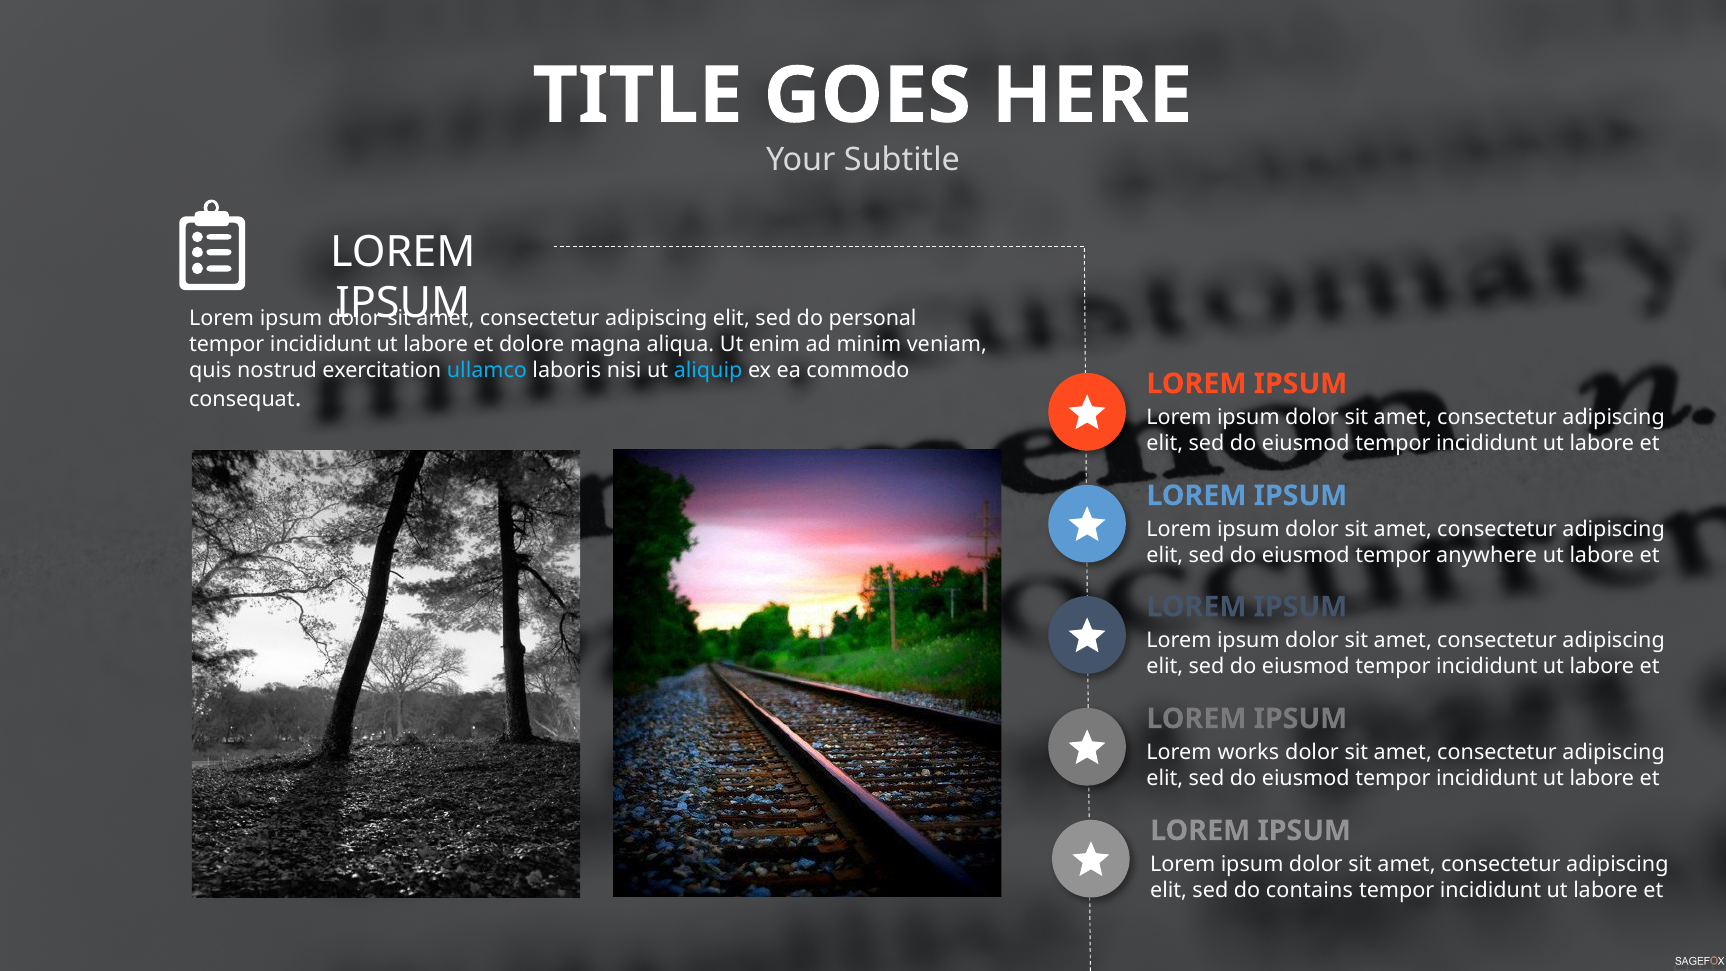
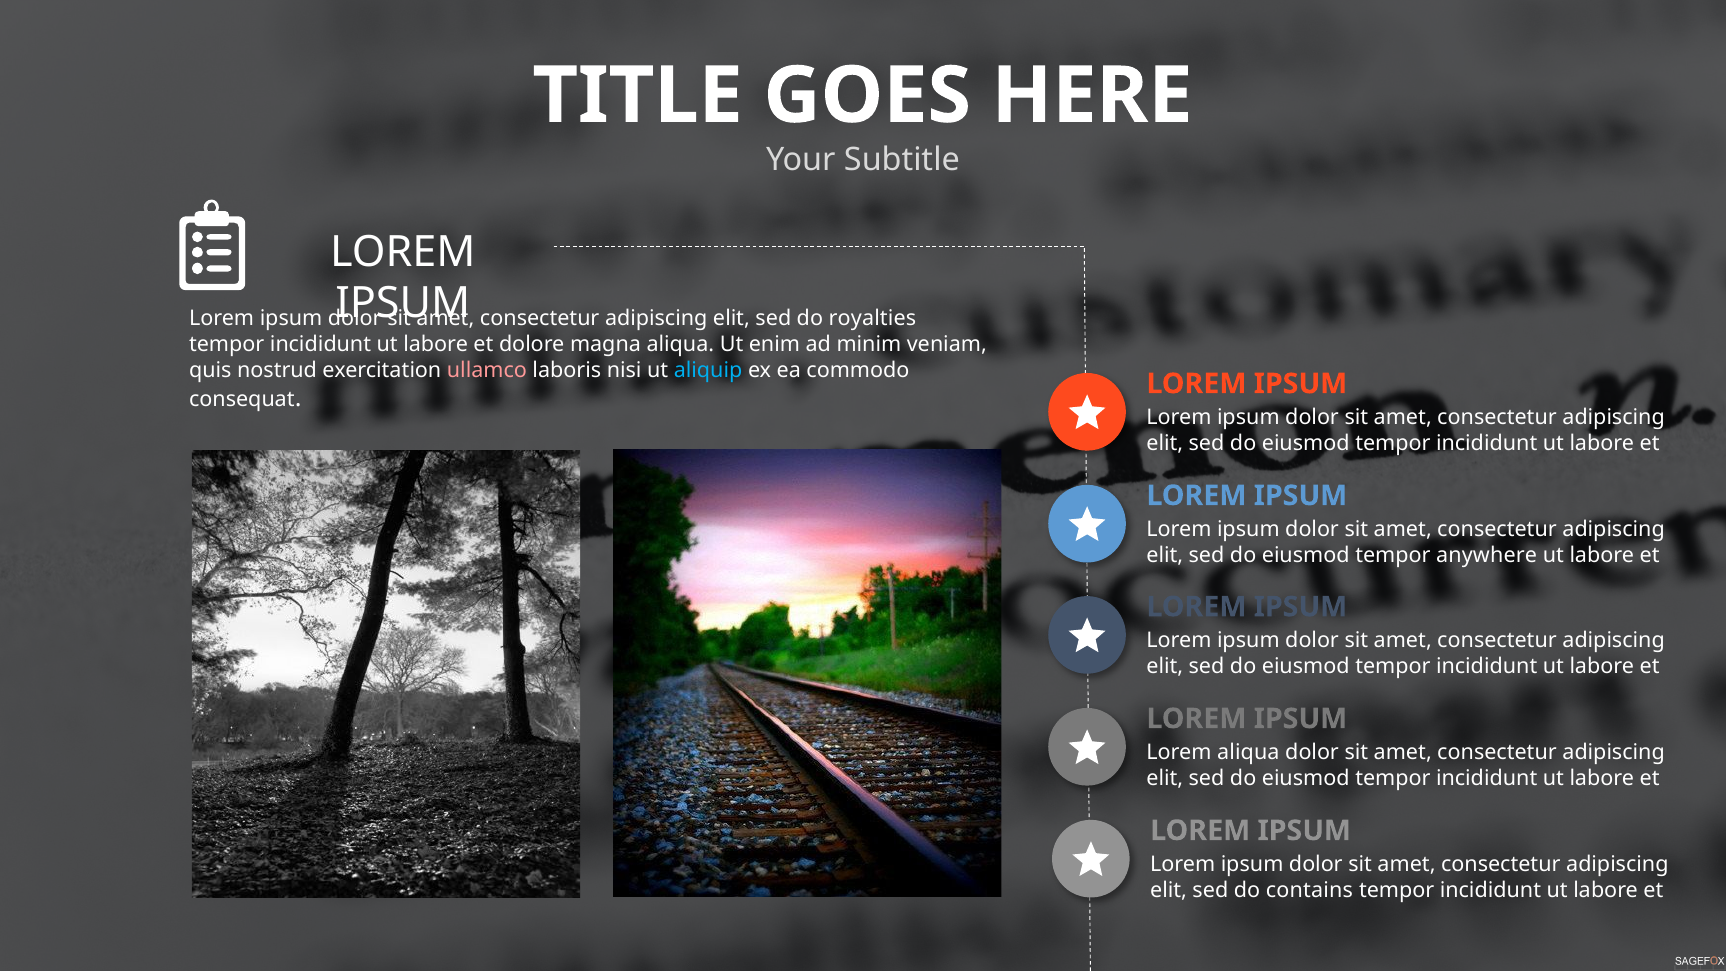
personal: personal -> royalties
ullamco colour: light blue -> pink
Lorem works: works -> aliqua
